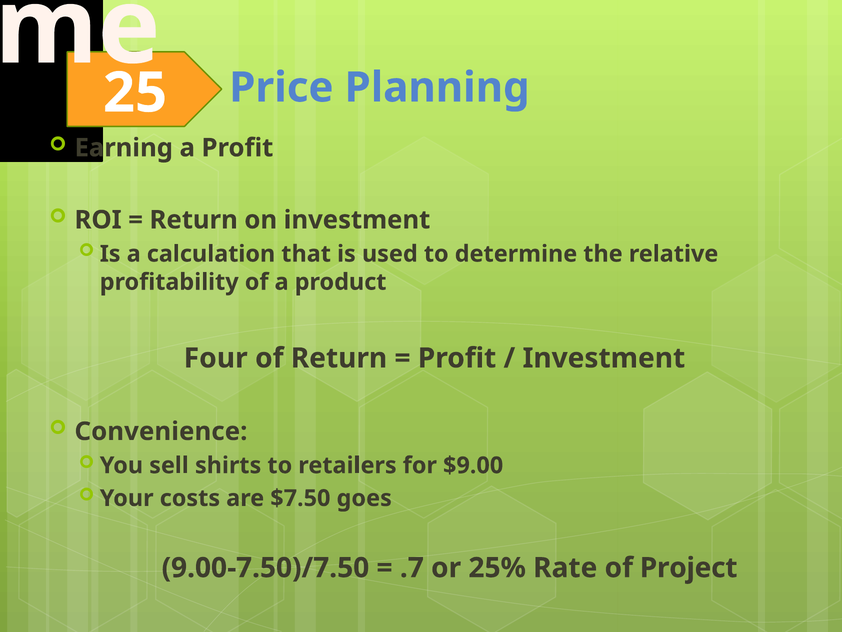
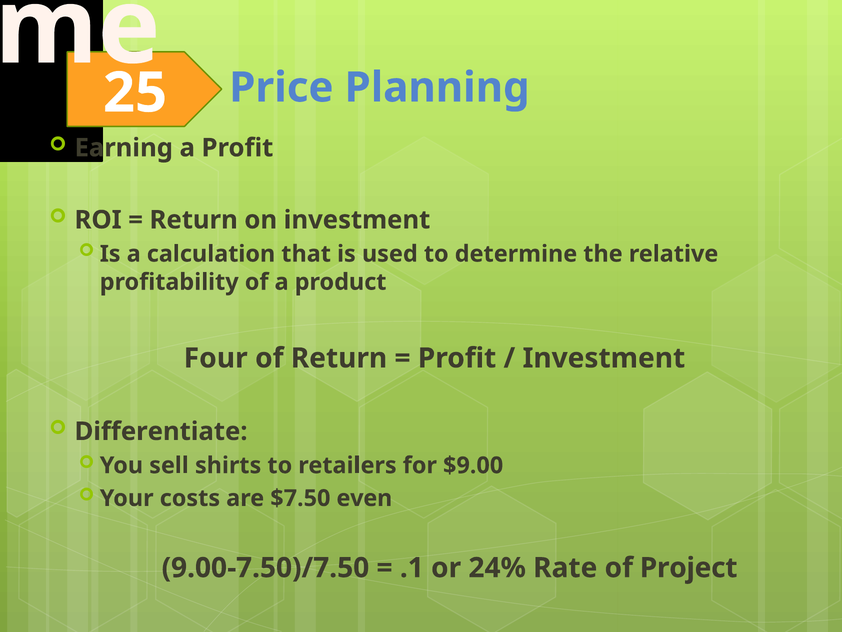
Convenience: Convenience -> Differentiate
goes: goes -> even
.7: .7 -> .1
25%: 25% -> 24%
